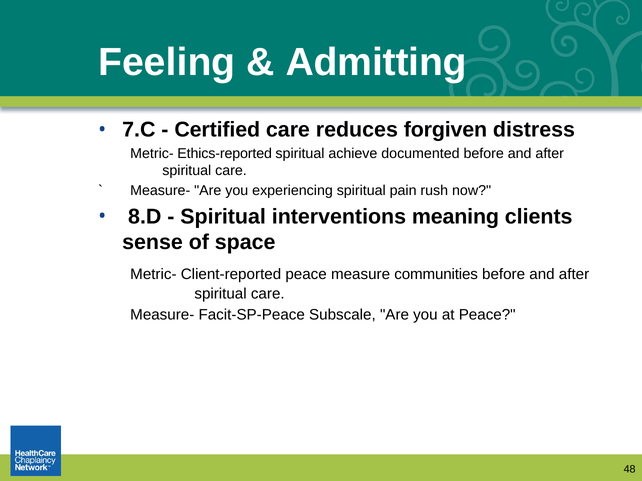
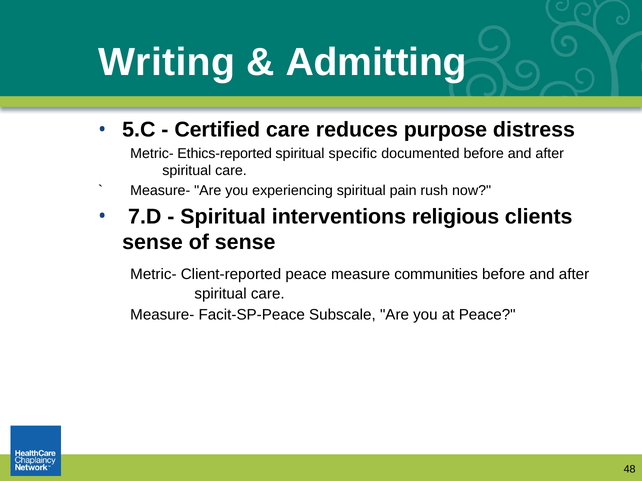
Feeling: Feeling -> Writing
7.C: 7.C -> 5.C
forgiven: forgiven -> purpose
achieve: achieve -> specific
8.D: 8.D -> 7.D
meaning: meaning -> religious
of space: space -> sense
